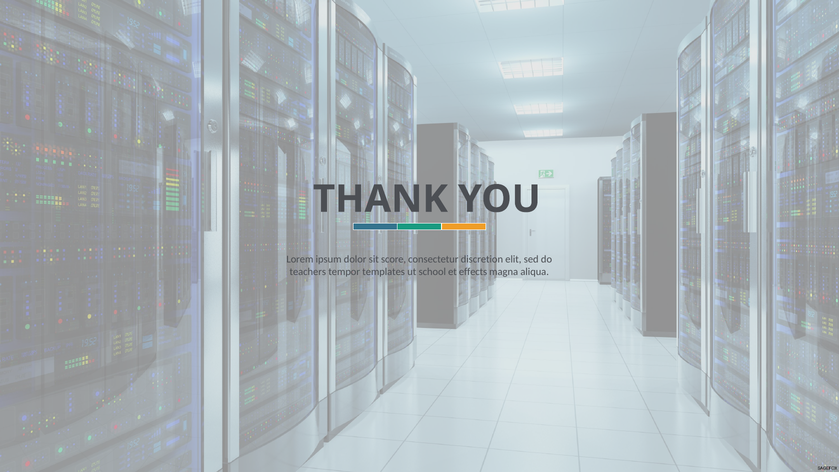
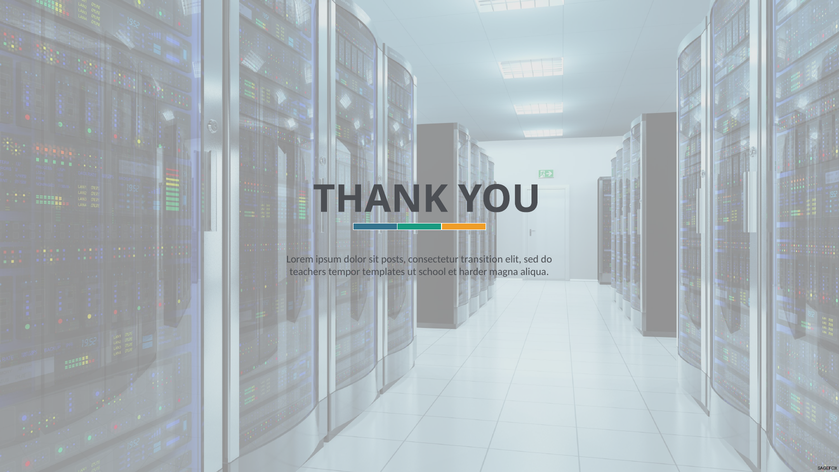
score: score -> posts
discretion: discretion -> transition
effects: effects -> harder
